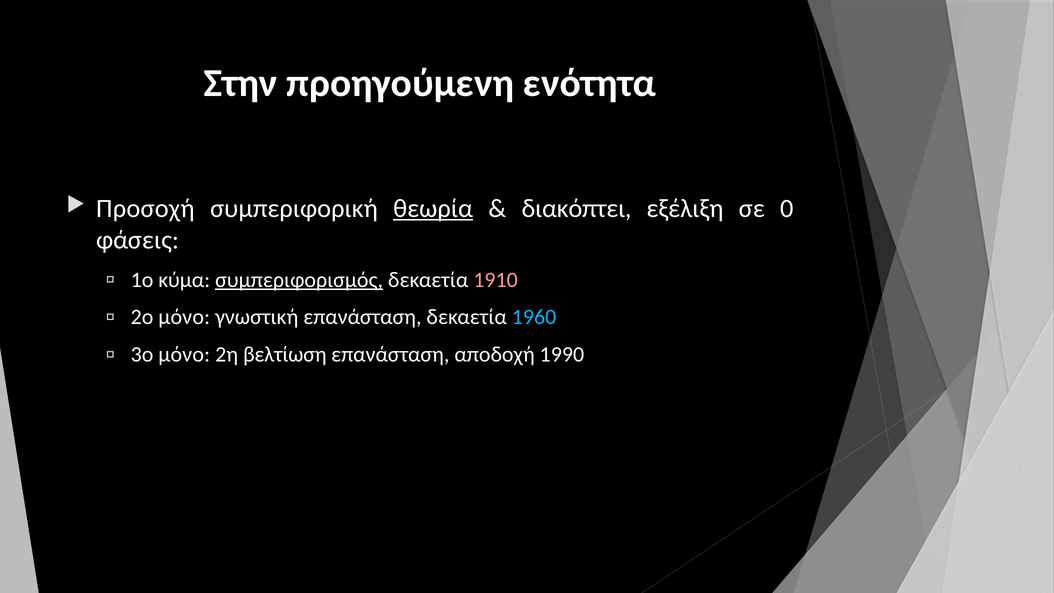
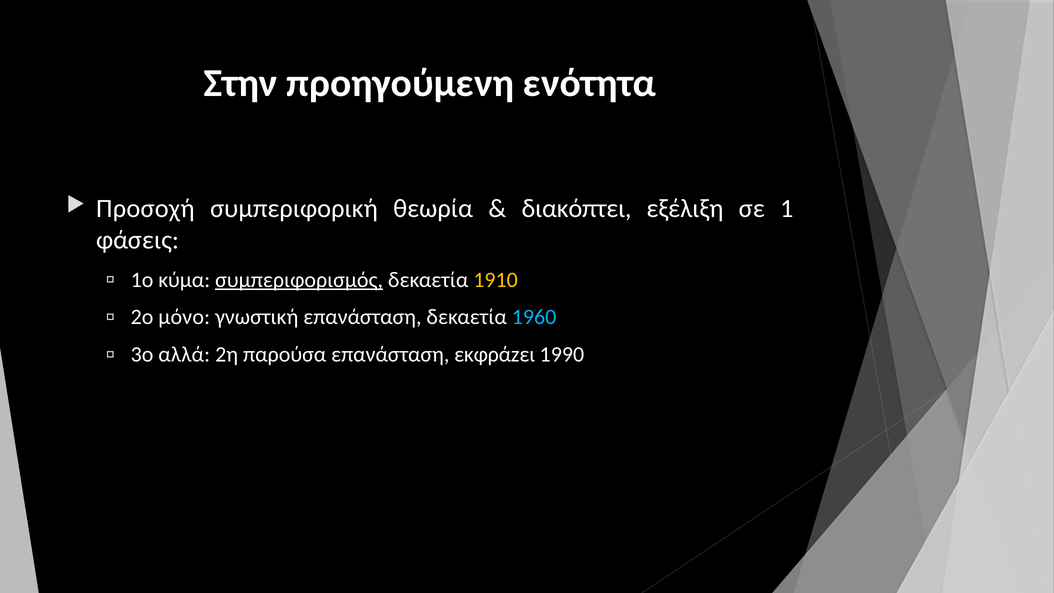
θεωρία underline: present -> none
0: 0 -> 1
1910 colour: pink -> yellow
3ο μόνο: μόνο -> αλλά
βελτίωση: βελτίωση -> παρούσα
αποδοχή: αποδοχή -> εκφράzει
